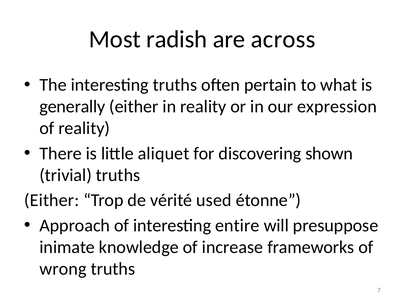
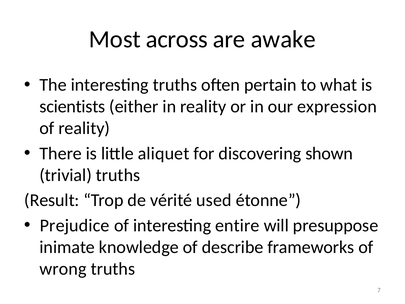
radish: radish -> across
across: across -> awake
generally: generally -> scientists
Either at (52, 200): Either -> Result
Approach: Approach -> Prejudice
increase: increase -> describe
